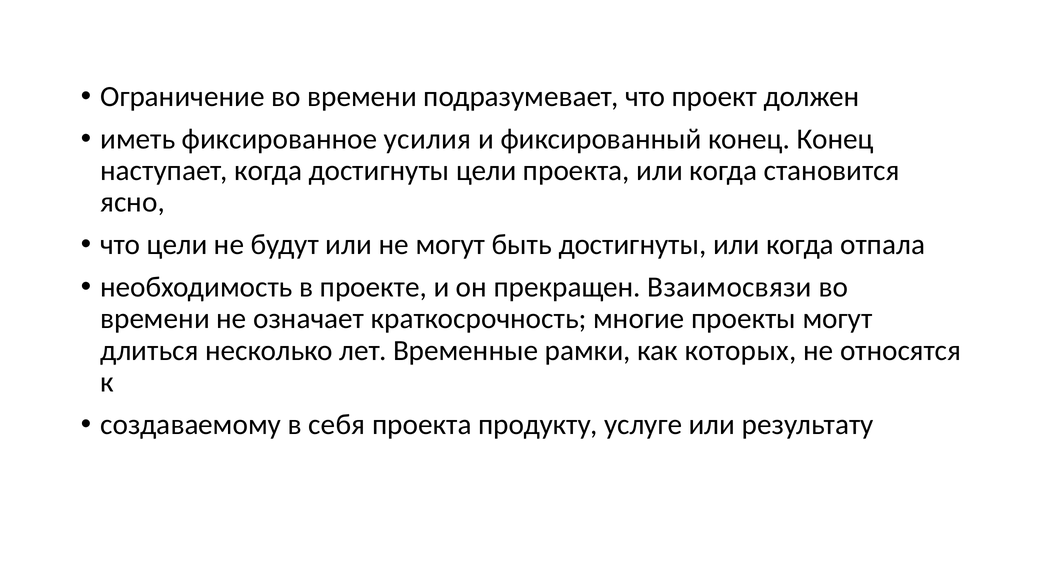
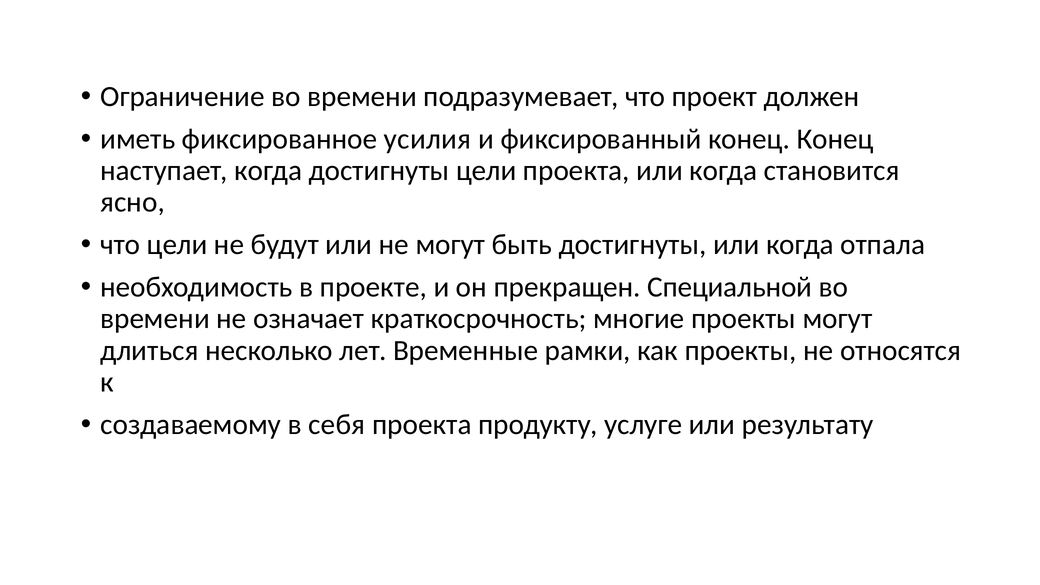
Взаимосвязи: Взаимосвязи -> Специальной
как которых: которых -> проекты
